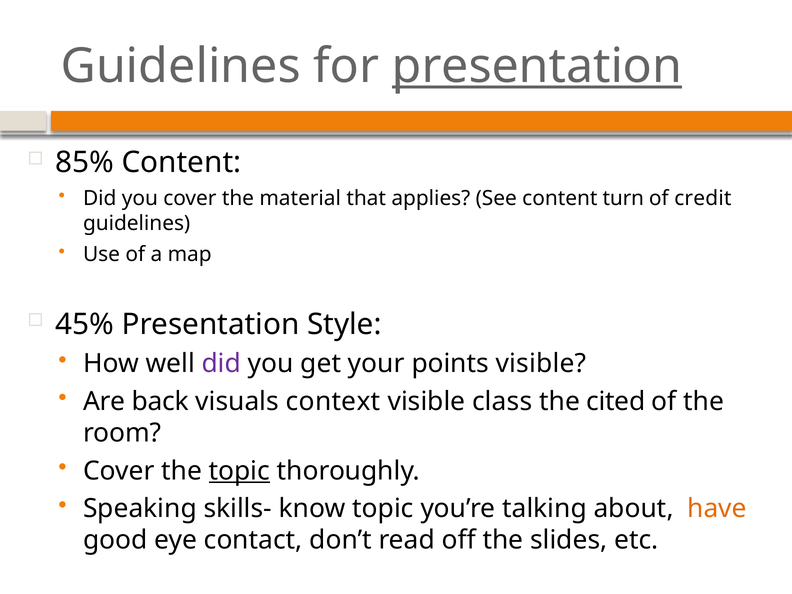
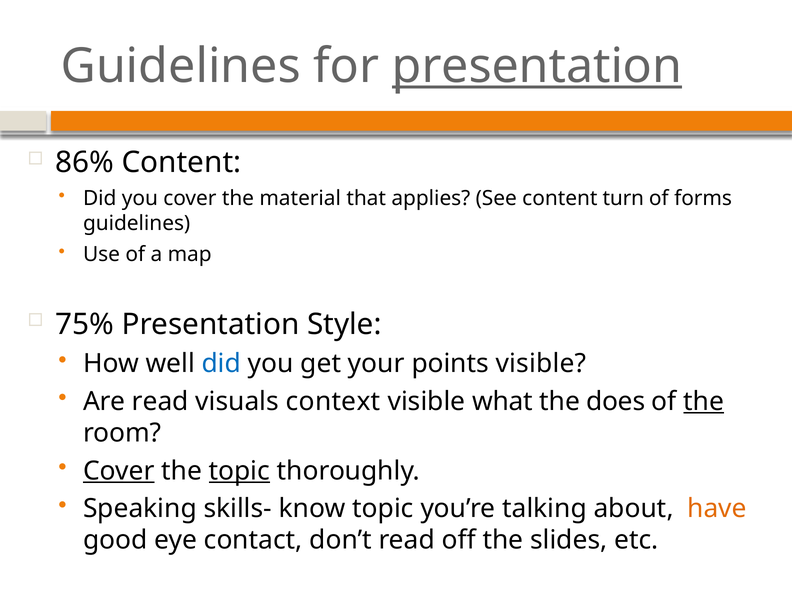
85%: 85% -> 86%
credit: credit -> forms
45%: 45% -> 75%
did at (221, 364) colour: purple -> blue
Are back: back -> read
class: class -> what
cited: cited -> does
the at (704, 401) underline: none -> present
Cover at (119, 471) underline: none -> present
